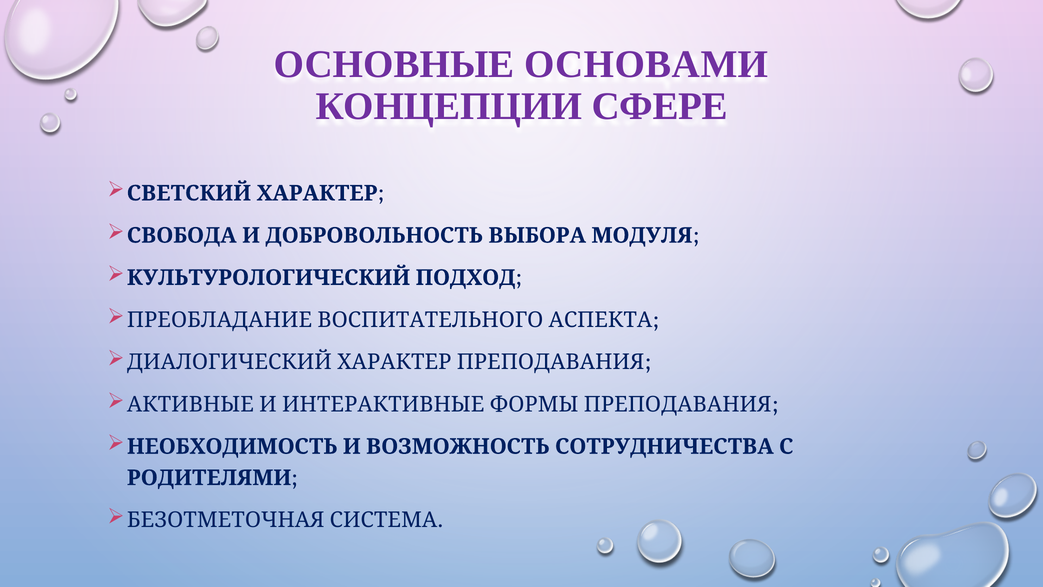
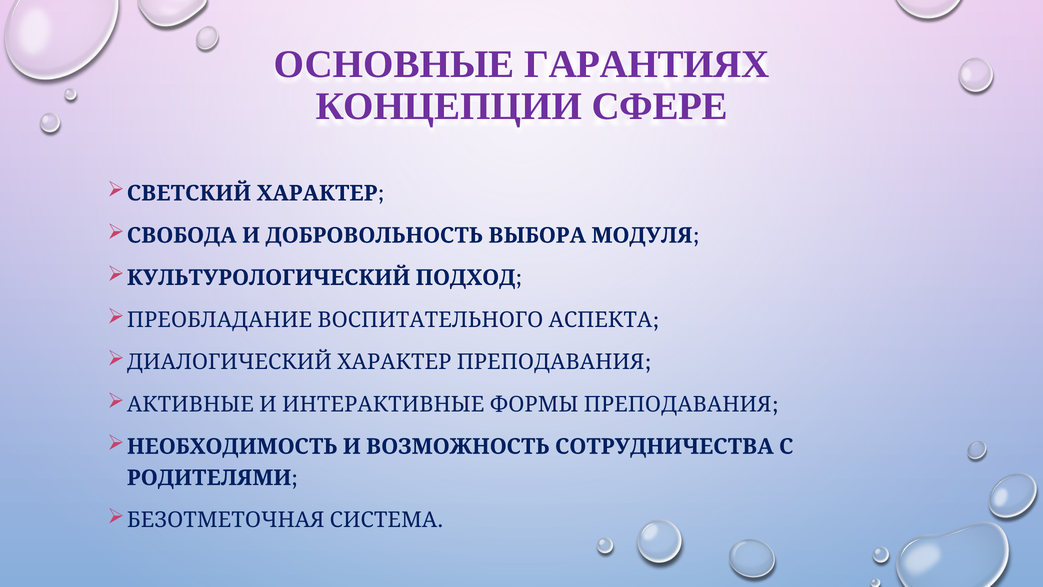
ОСНОВАМИ: ОСНОВАМИ -> ГАРАНТИЯХ
